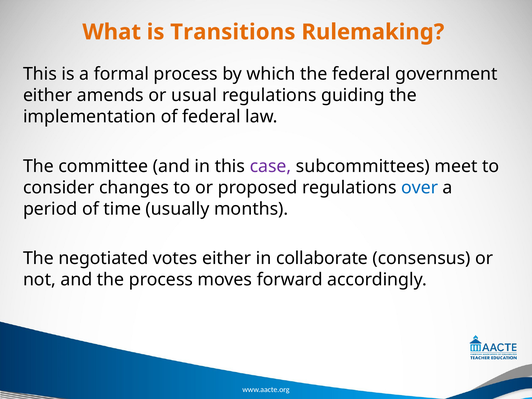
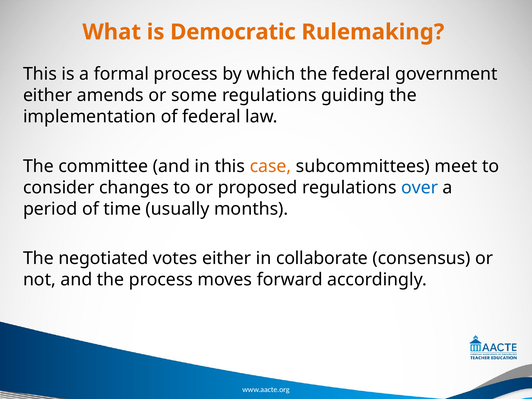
Transitions: Transitions -> Democratic
usual: usual -> some
case colour: purple -> orange
